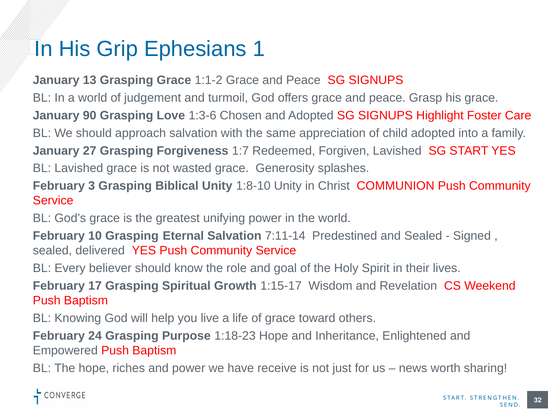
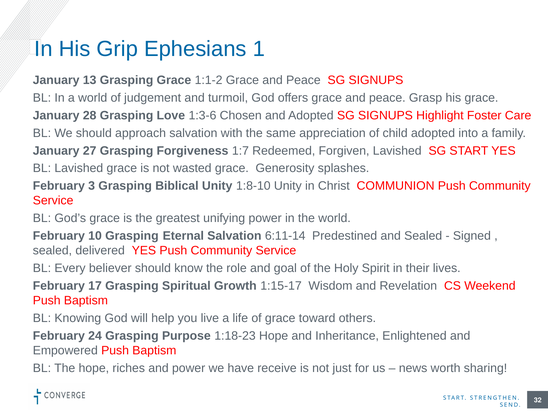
90: 90 -> 28
7:11-14: 7:11-14 -> 6:11-14
